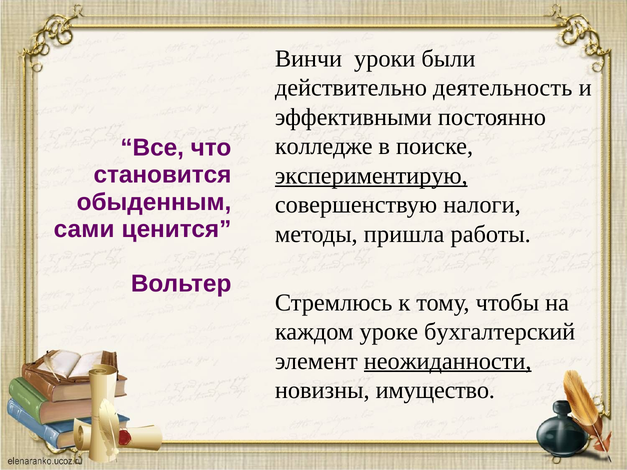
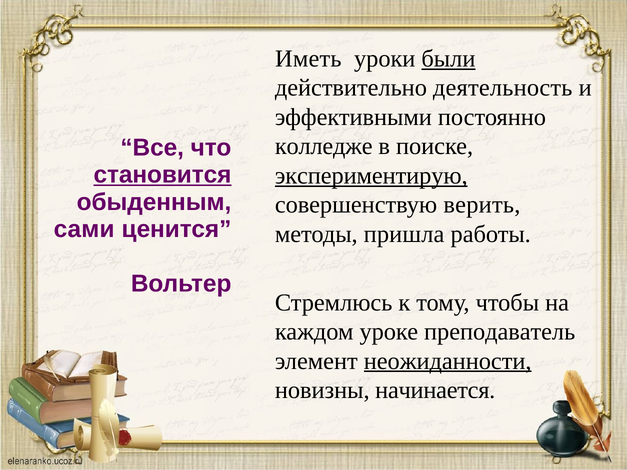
Винчи: Винчи -> Иметь
были underline: none -> present
становится underline: none -> present
налоги: налоги -> верить
бухгалтерский: бухгалтерский -> преподаватель
имущество: имущество -> начинается
